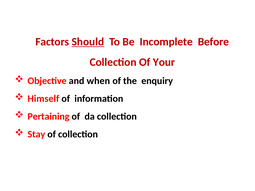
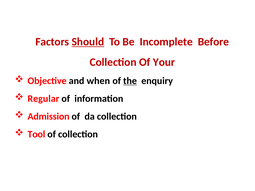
the underline: none -> present
Himself: Himself -> Regular
Pertaining: Pertaining -> Admission
Stay: Stay -> Tool
